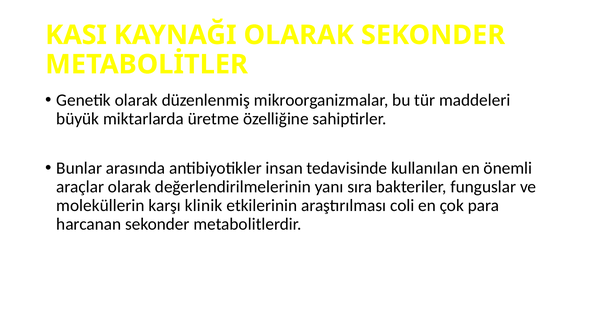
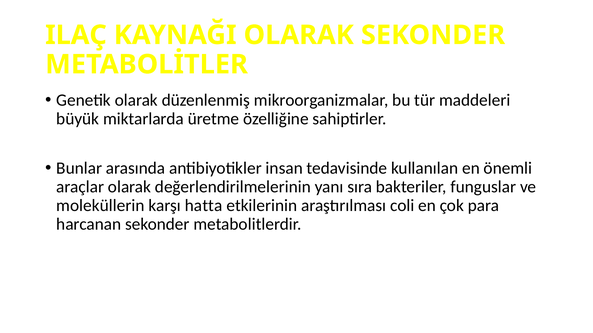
KASI: KASI -> ILAÇ
klinik: klinik -> hatta
